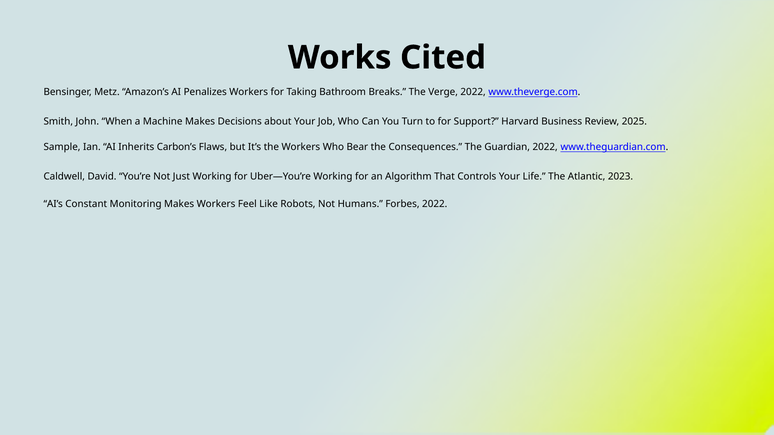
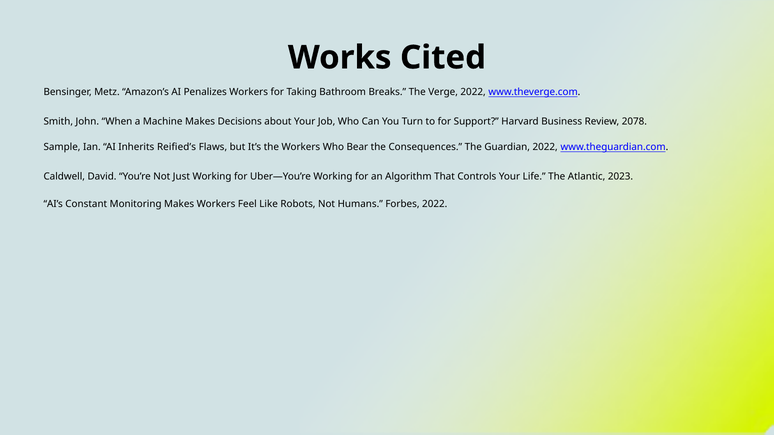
2025: 2025 -> 2078
Carbon’s: Carbon’s -> Reified’s
